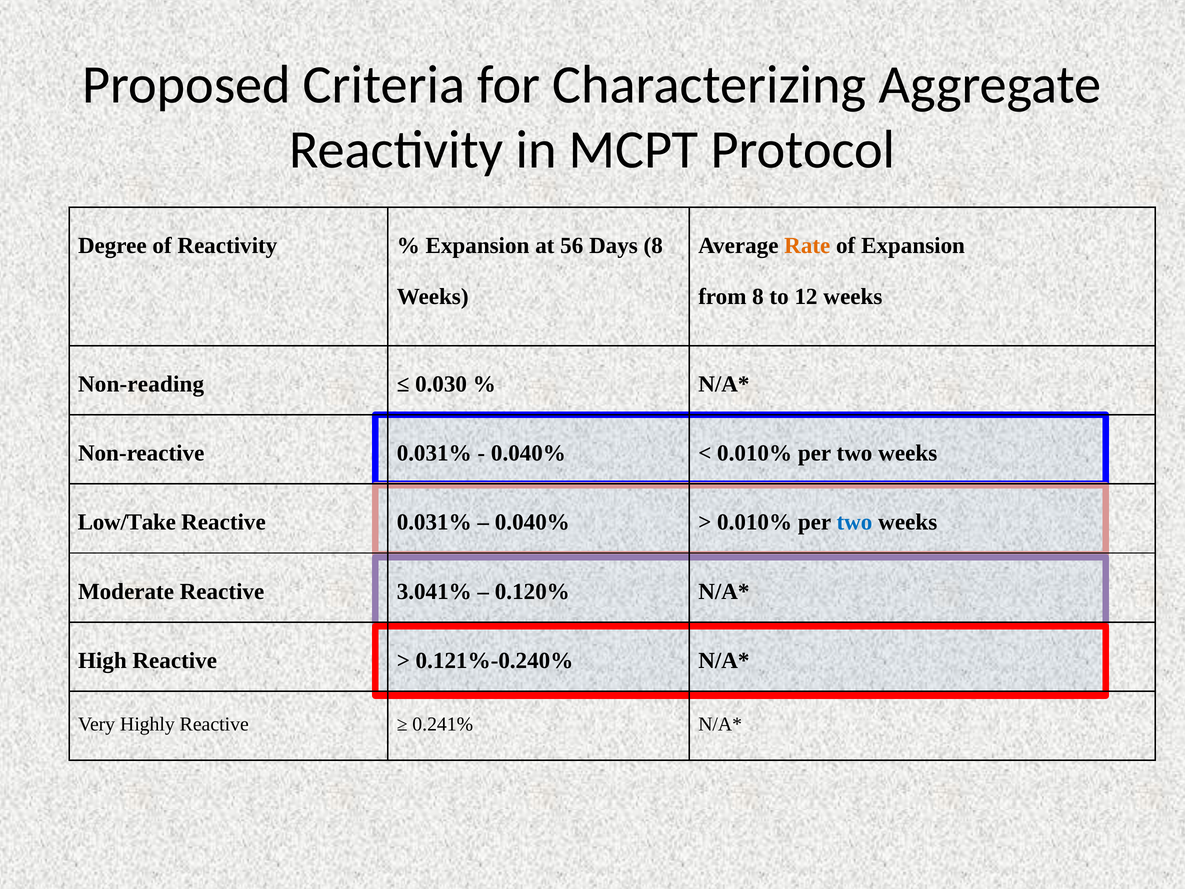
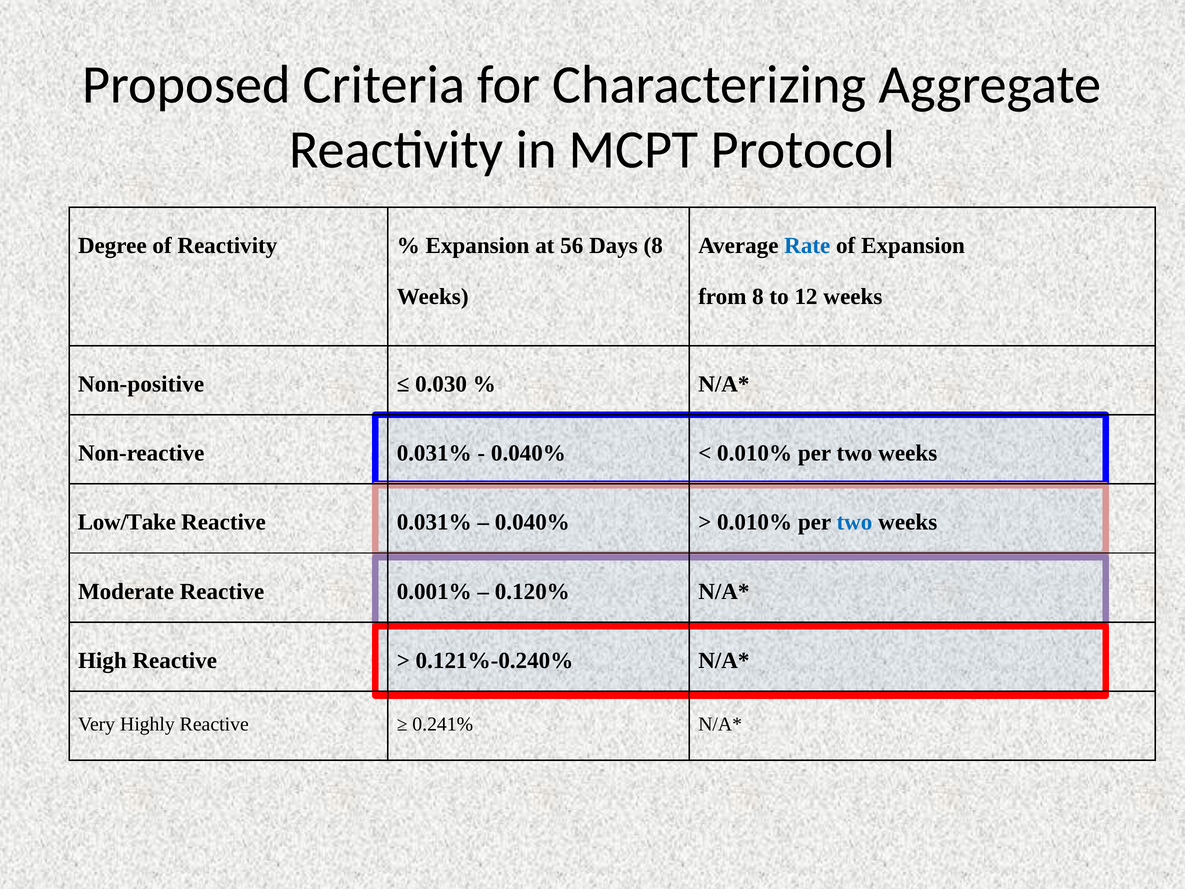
Rate colour: orange -> blue
Non-reading: Non-reading -> Non-positive
3.041%: 3.041% -> 0.001%
